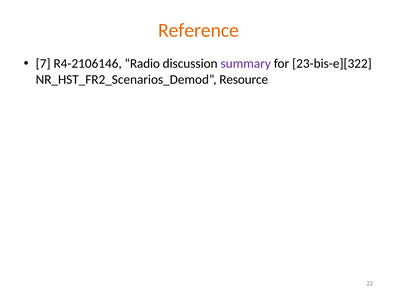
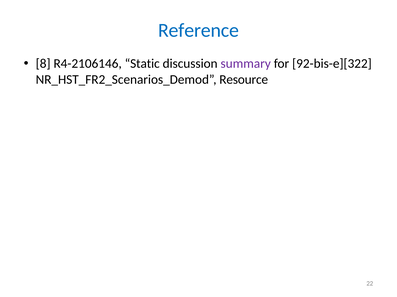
Reference colour: orange -> blue
7: 7 -> 8
Radio: Radio -> Static
23-bis-e][322: 23-bis-e][322 -> 92-bis-e][322
